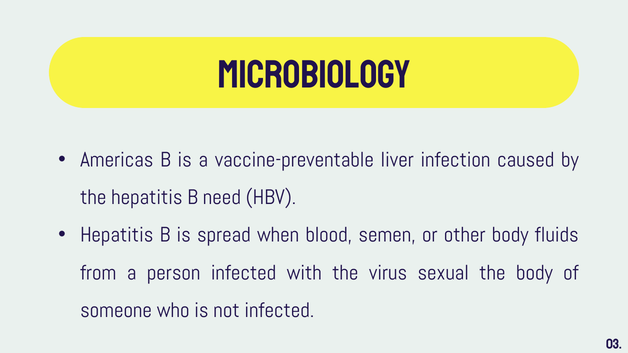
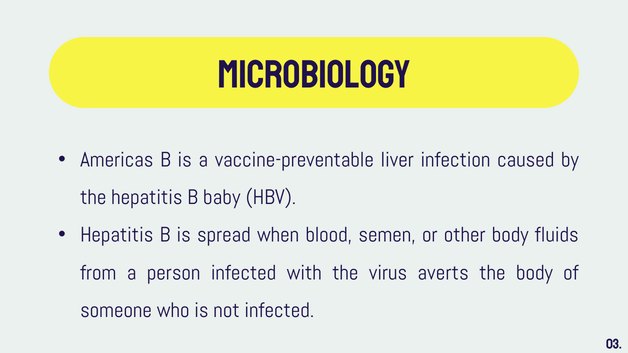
need: need -> baby
sexual: sexual -> averts
